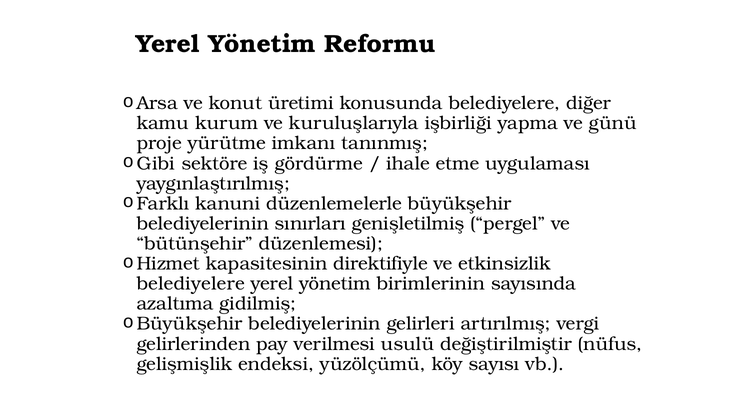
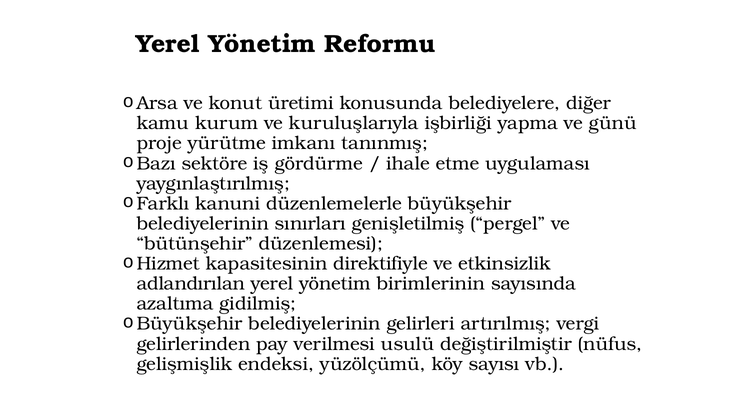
Gibi: Gibi -> Bazı
belediyelere at (191, 284): belediyelere -> adlandırılan
